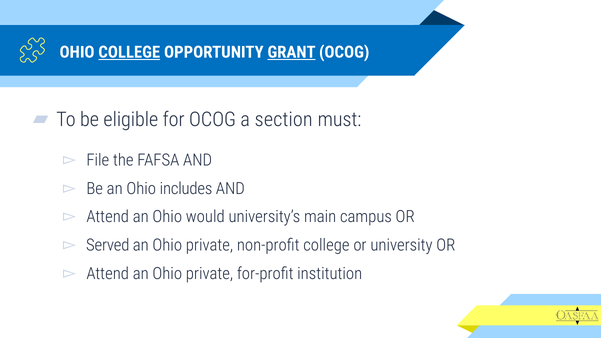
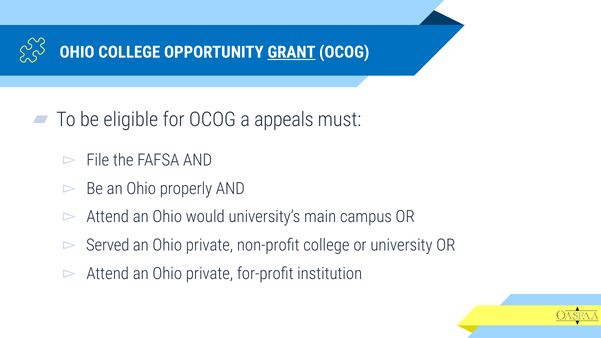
COLLEGE at (129, 52) underline: present -> none
section: section -> appeals
includes: includes -> properly
